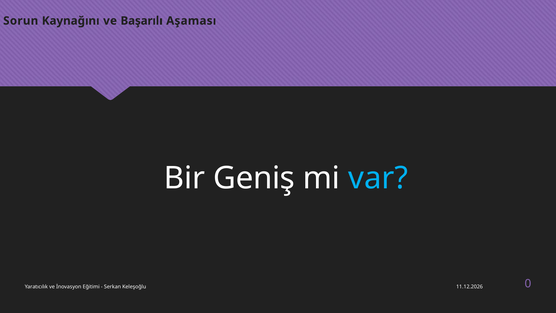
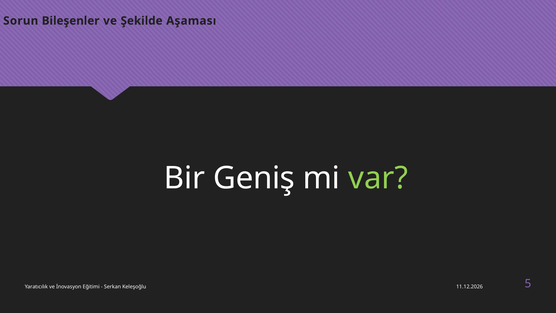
Kaynağını: Kaynağını -> Bileşenler
Başarılı: Başarılı -> Şekilde
var colour: light blue -> light green
0: 0 -> 5
